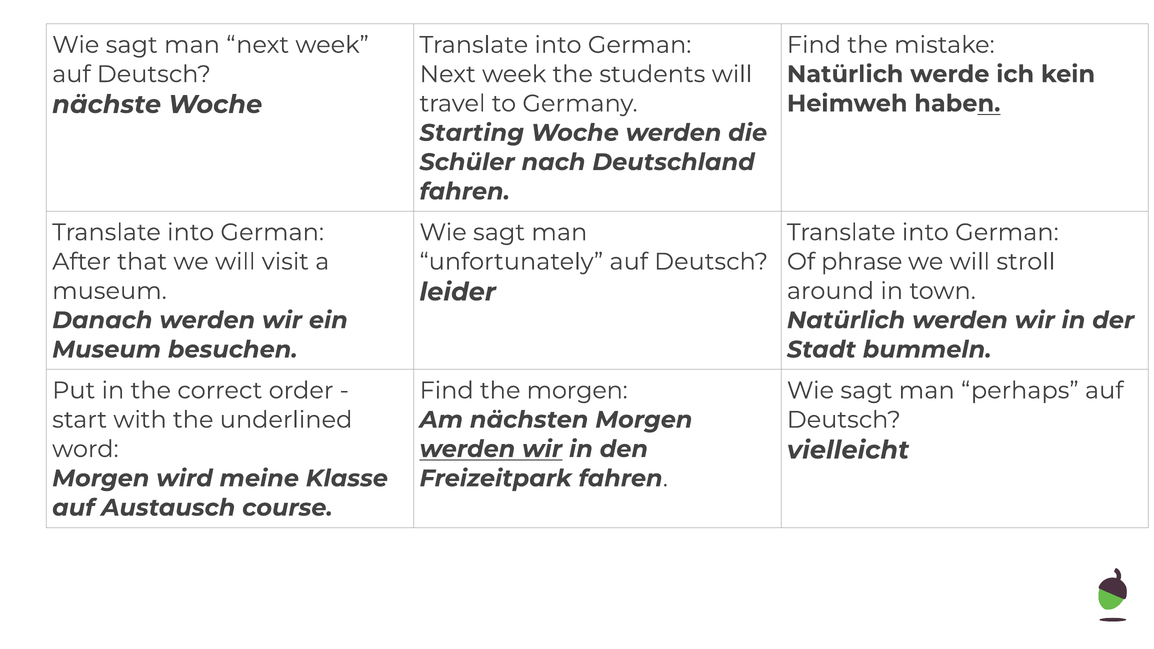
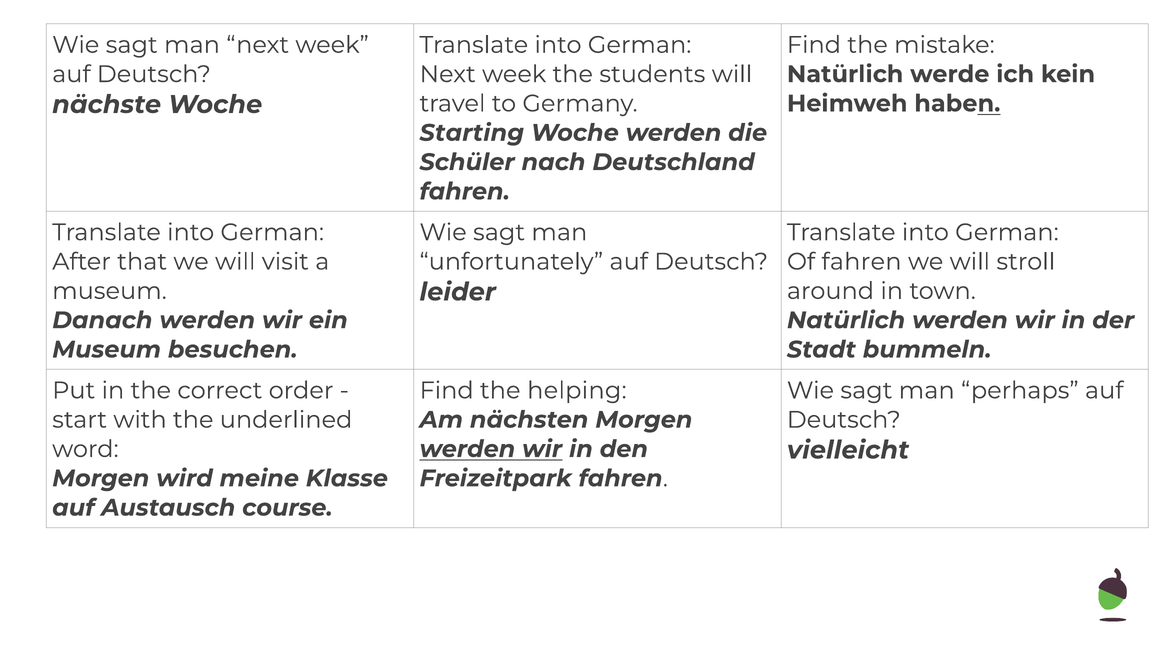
Of phrase: phrase -> fahren
the morgen: morgen -> helping
